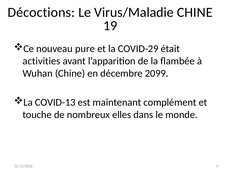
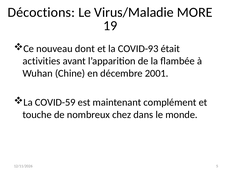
Virus/Maladie CHINE: CHINE -> MORE
pure: pure -> dont
COVID-29: COVID-29 -> COVID-93
2099: 2099 -> 2001
COVID-13: COVID-13 -> COVID-59
elles: elles -> chez
